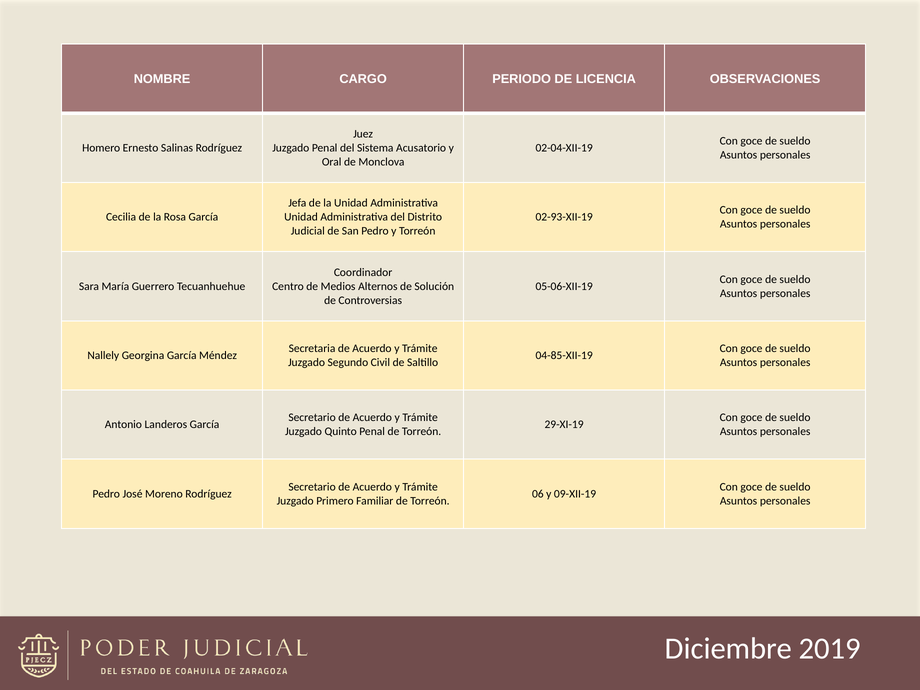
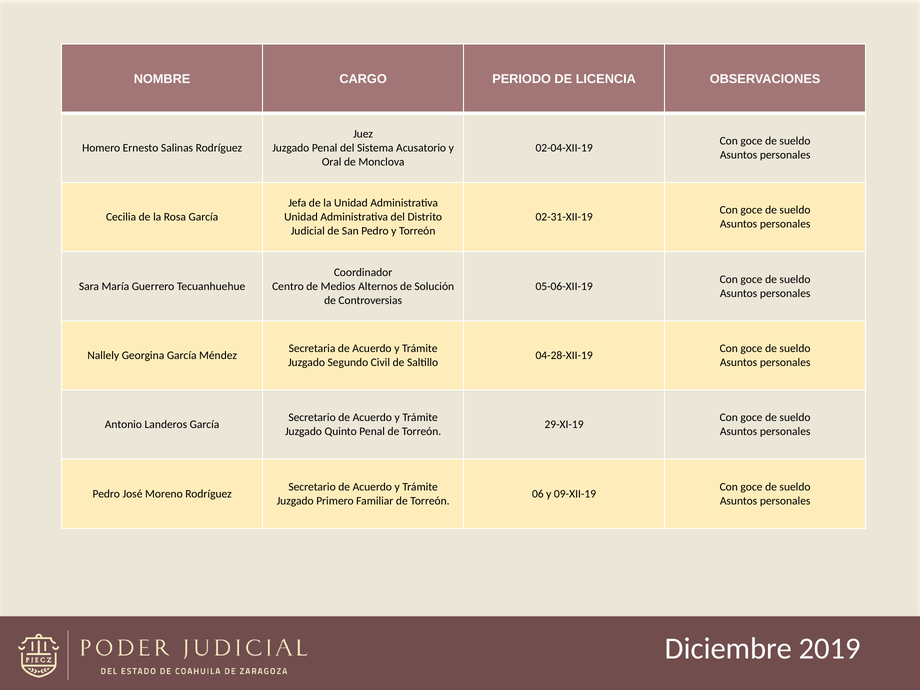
02-93-XII-19: 02-93-XII-19 -> 02-31-XII-19
04-85-XII-19: 04-85-XII-19 -> 04-28-XII-19
